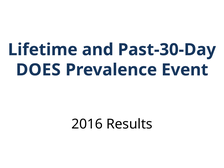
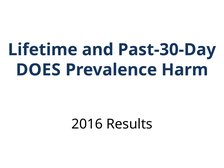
Event: Event -> Harm
